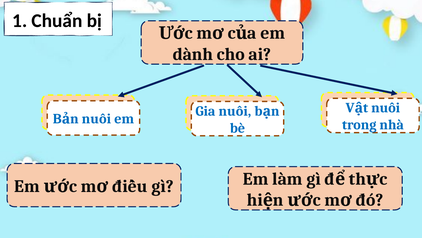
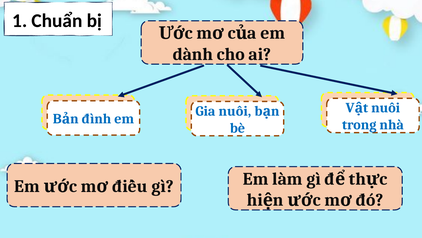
nuôi at (96, 119): nuôi -> đình
